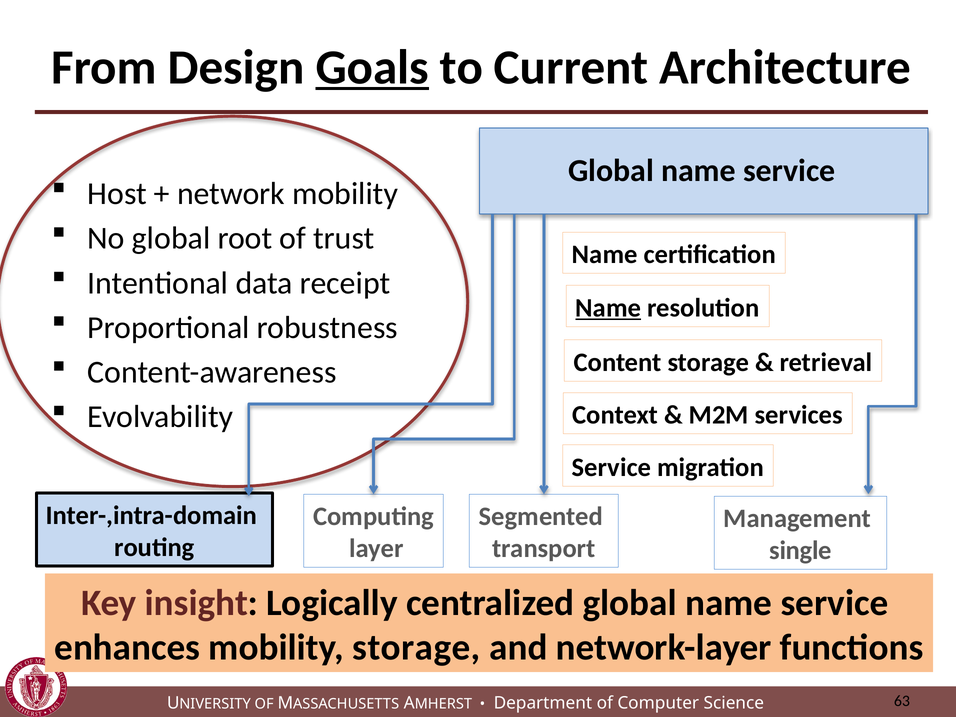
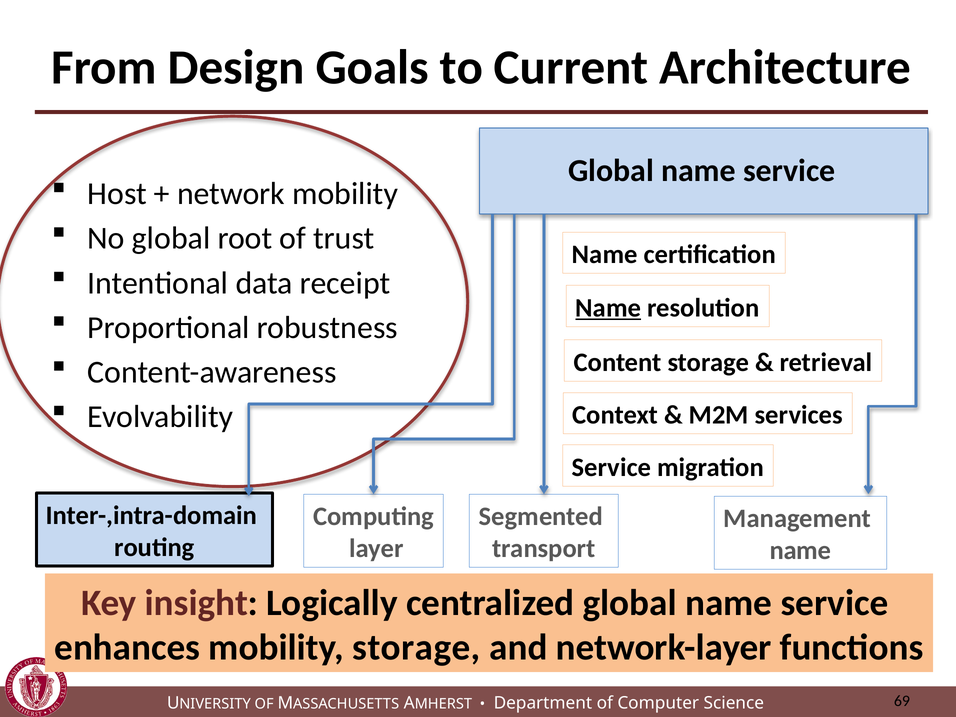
Goals underline: present -> none
single at (800, 550): single -> name
63: 63 -> 69
